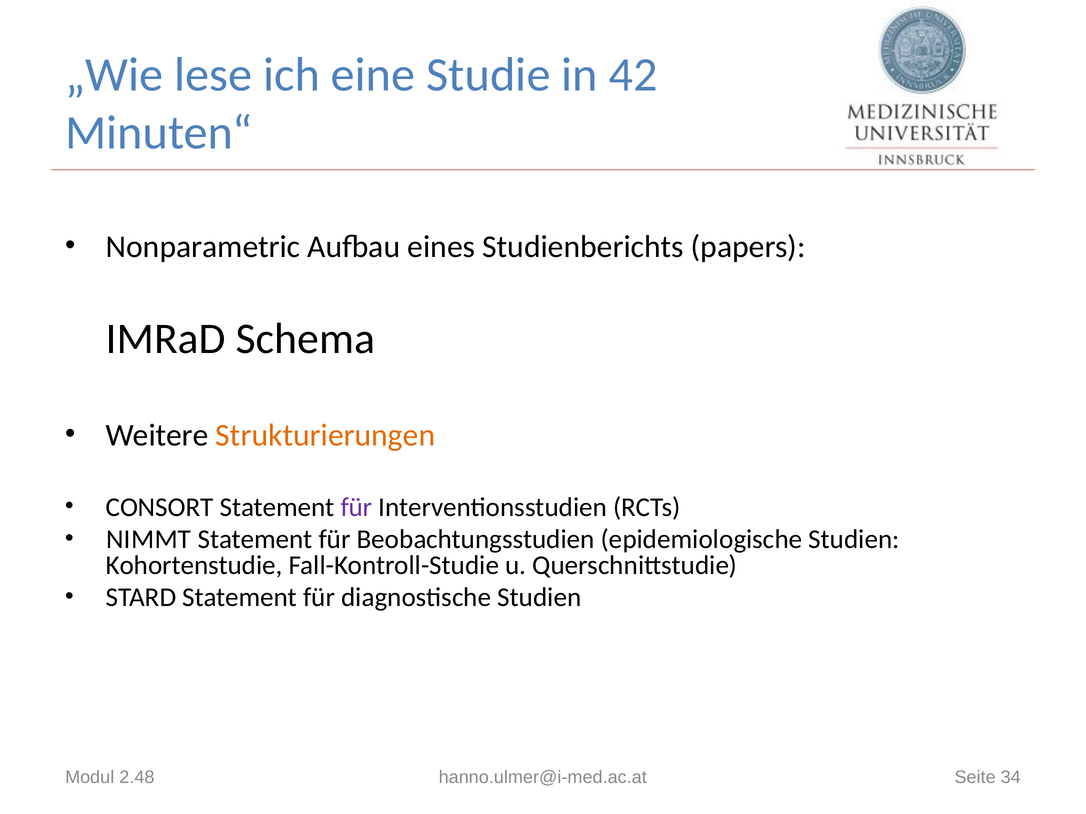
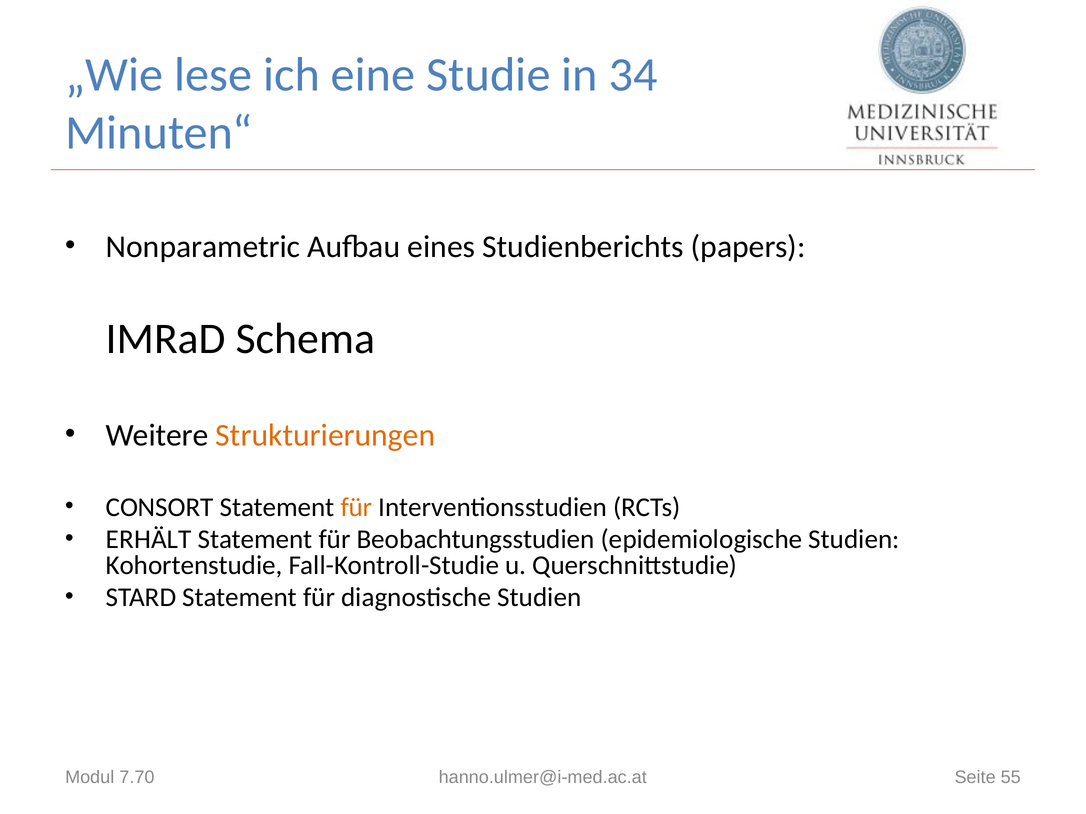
42: 42 -> 34
für at (356, 508) colour: purple -> orange
NIMMT: NIMMT -> ERHÄLT
2.48: 2.48 -> 7.70
34: 34 -> 55
